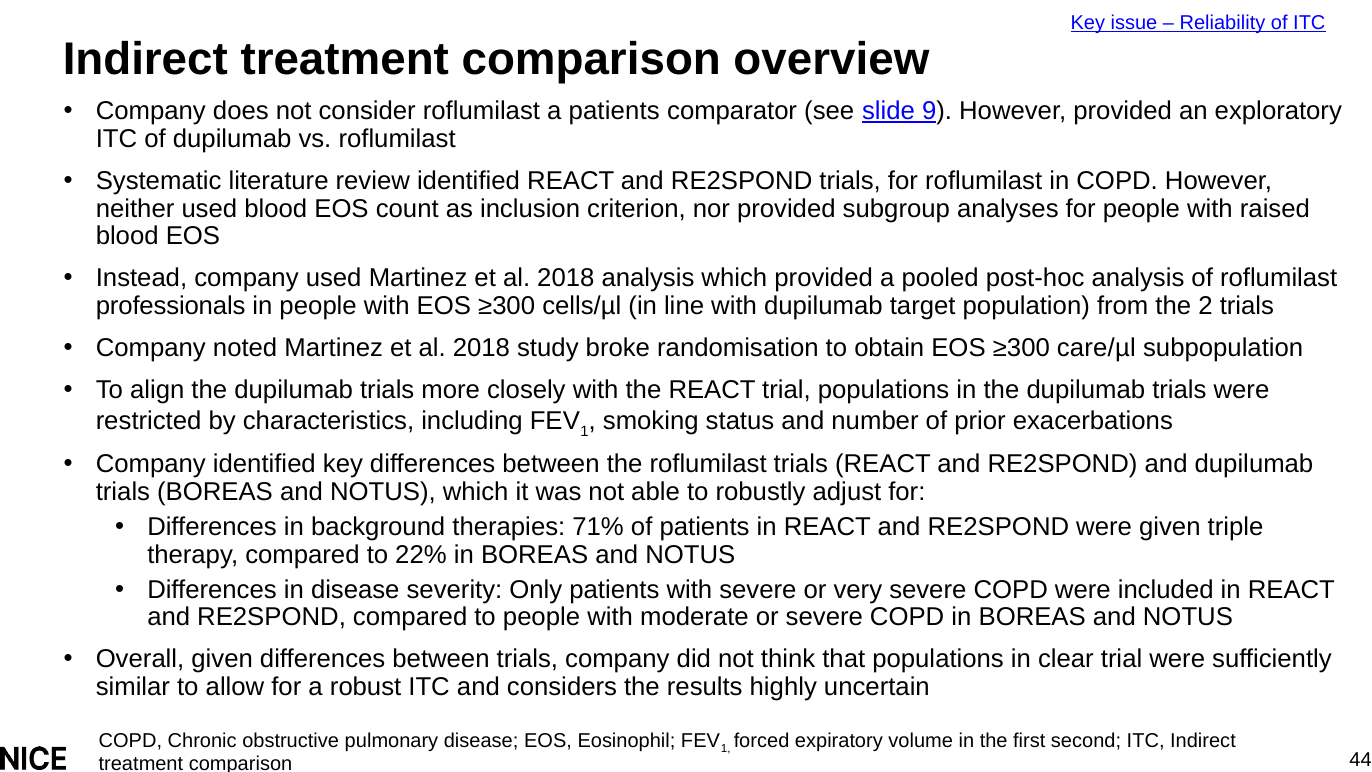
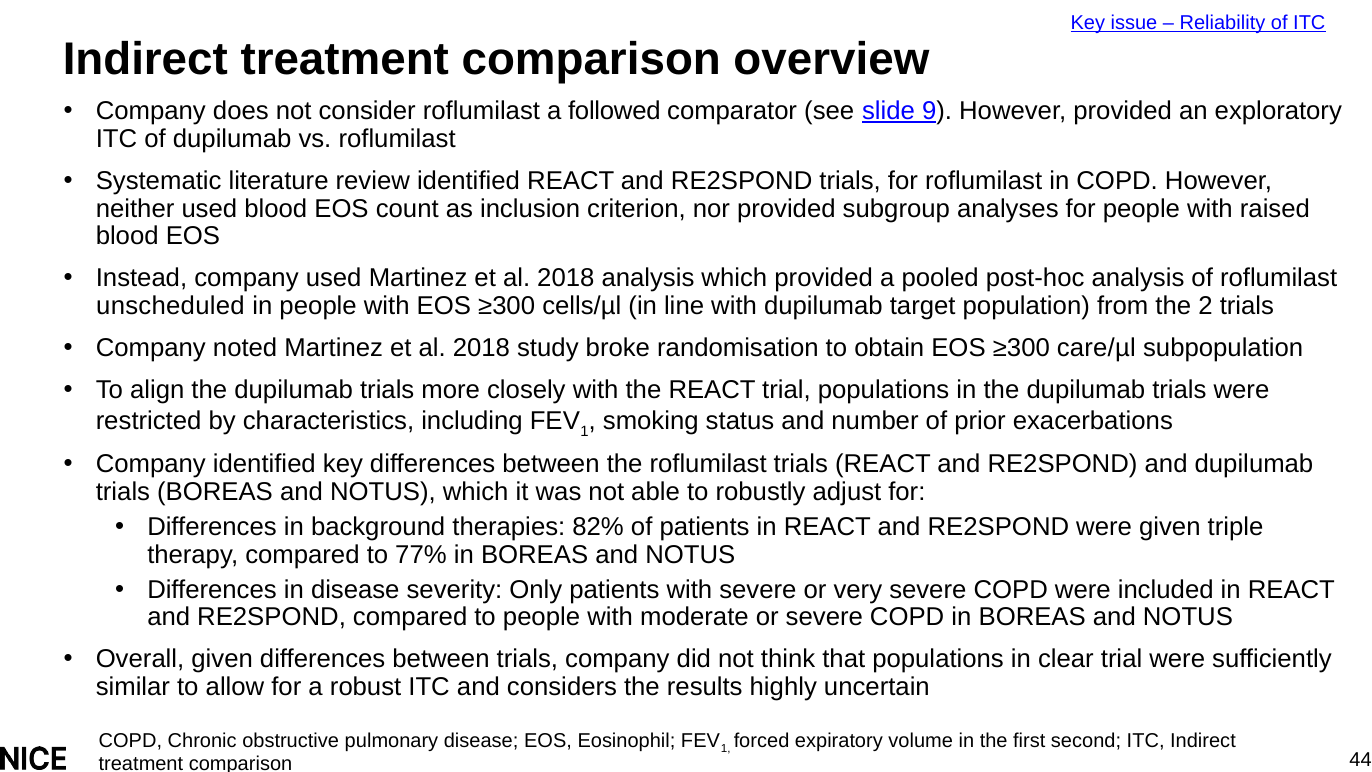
a patients: patients -> followed
professionals: professionals -> unscheduled
71%: 71% -> 82%
22%: 22% -> 77%
